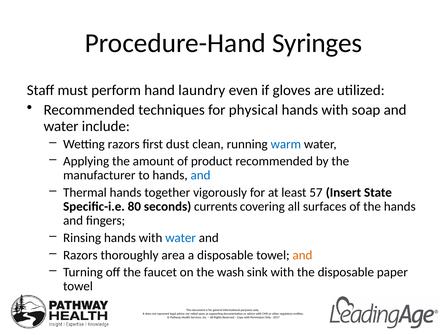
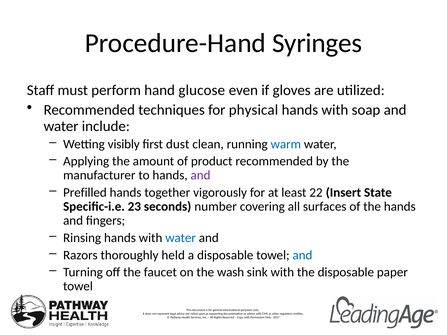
laundry: laundry -> glucose
Wetting razors: razors -> visibly
and at (201, 175) colour: blue -> purple
Thermal: Thermal -> Prefilled
57: 57 -> 22
80: 80 -> 23
currents: currents -> number
area: area -> held
and at (302, 255) colour: orange -> blue
